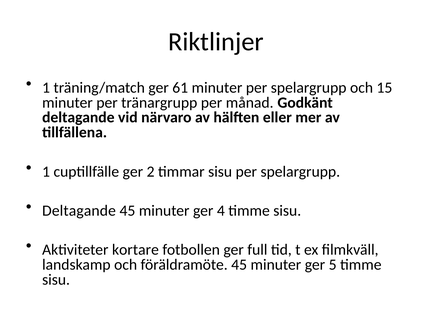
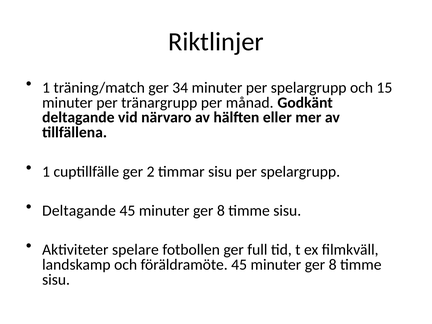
61: 61 -> 34
4 at (221, 211): 4 -> 8
kortare: kortare -> spelare
5 at (333, 265): 5 -> 8
